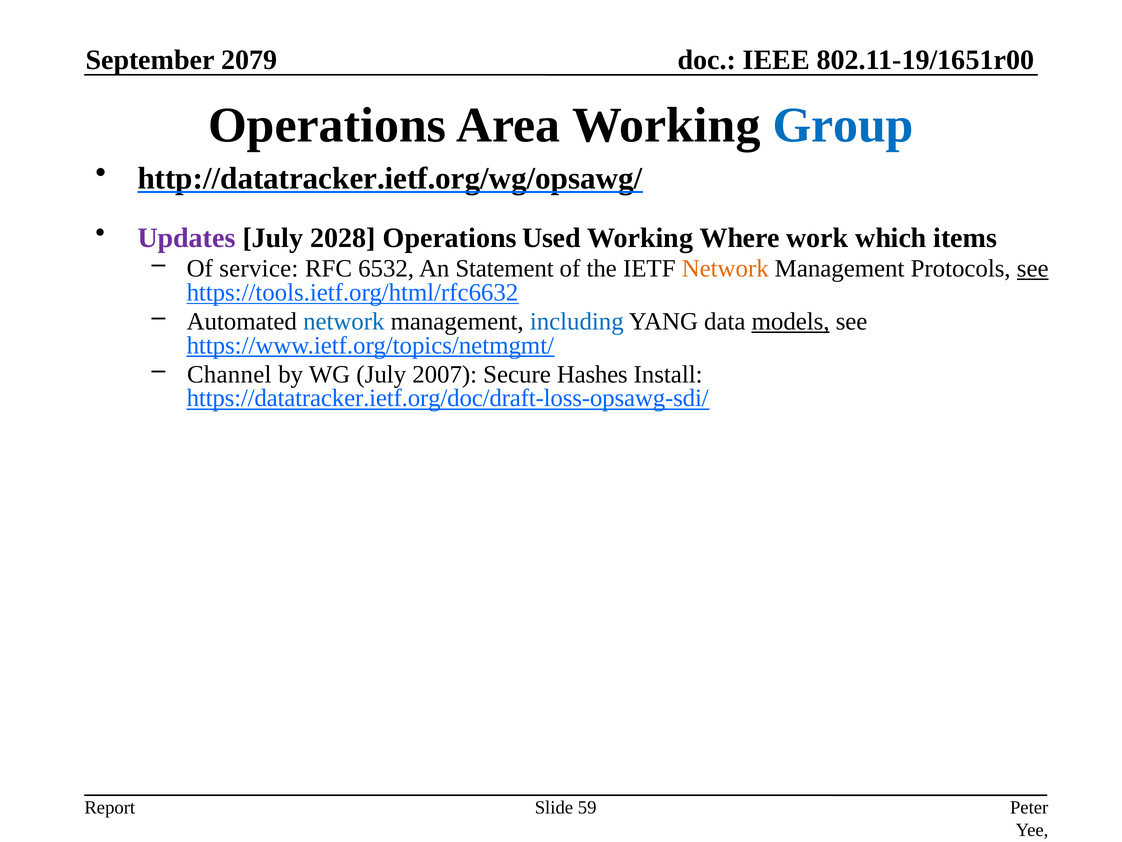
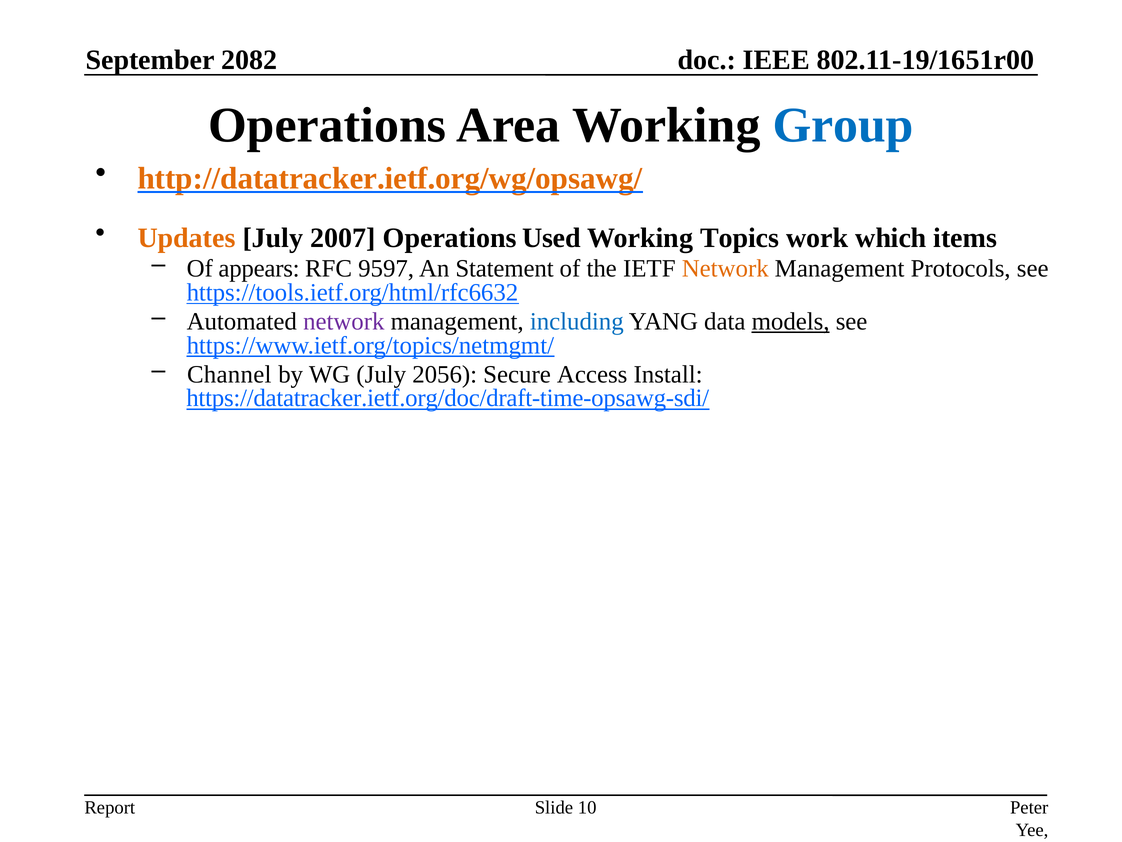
2079: 2079 -> 2082
http://datatracker.ietf.org/wg/opsawg/ colour: black -> orange
Updates colour: purple -> orange
2028: 2028 -> 2007
Where: Where -> Topics
service: service -> appears
6532: 6532 -> 9597
see at (1033, 268) underline: present -> none
network at (344, 321) colour: blue -> purple
2007: 2007 -> 2056
Hashes: Hashes -> Access
https://datatracker.ietf.org/doc/draft-loss-opsawg-sdi/: https://datatracker.ietf.org/doc/draft-loss-opsawg-sdi/ -> https://datatracker.ietf.org/doc/draft-time-opsawg-sdi/
59: 59 -> 10
